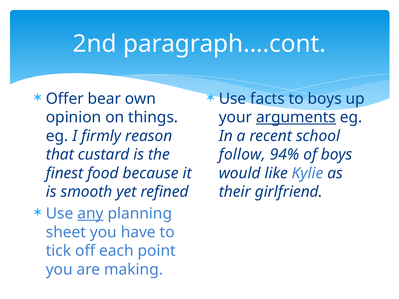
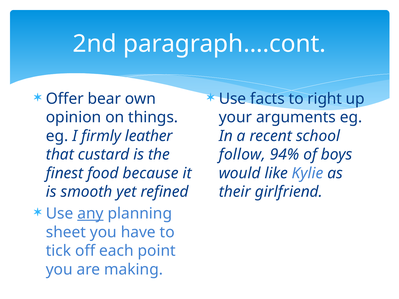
to boys: boys -> right
arguments underline: present -> none
reason: reason -> leather
